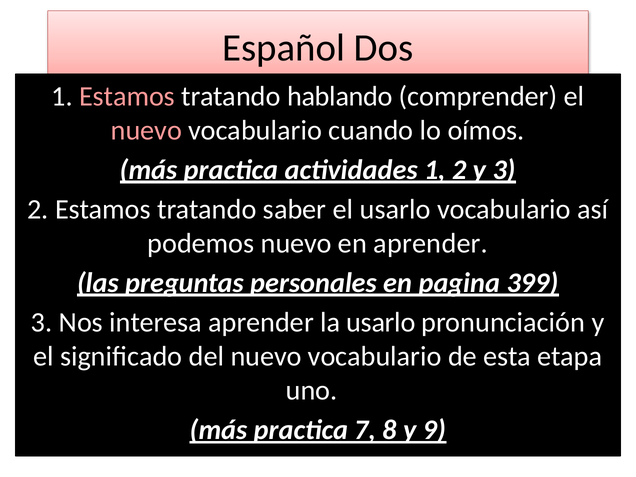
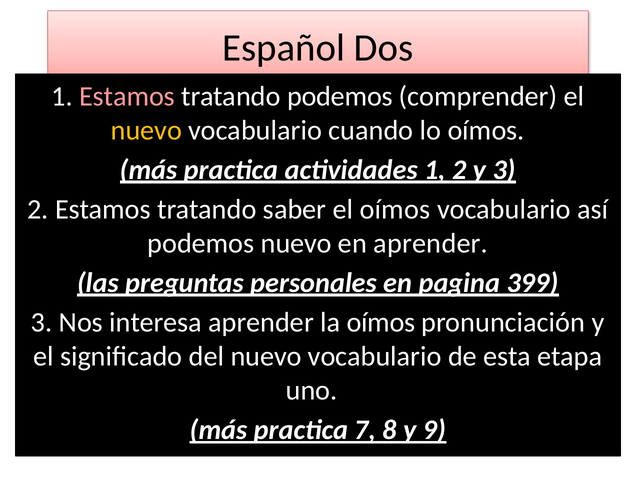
tratando hablando: hablando -> podemos
nuevo at (146, 130) colour: pink -> yellow
el usarlo: usarlo -> oímos
la usarlo: usarlo -> oímos
